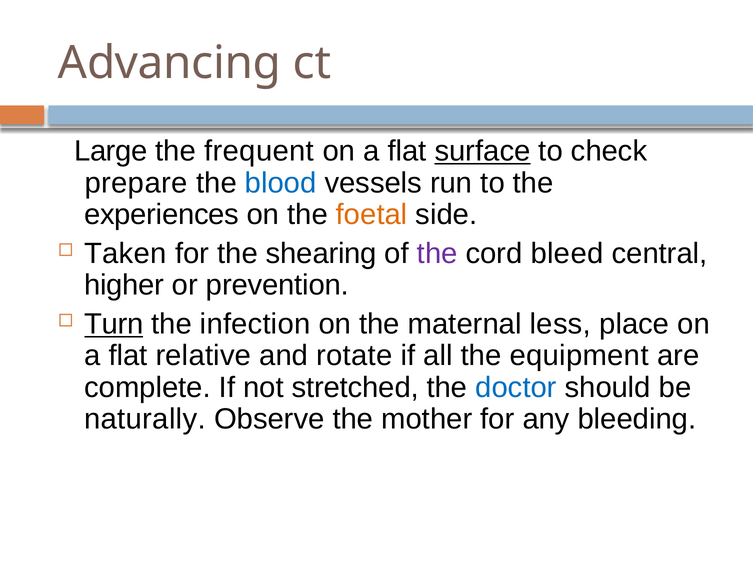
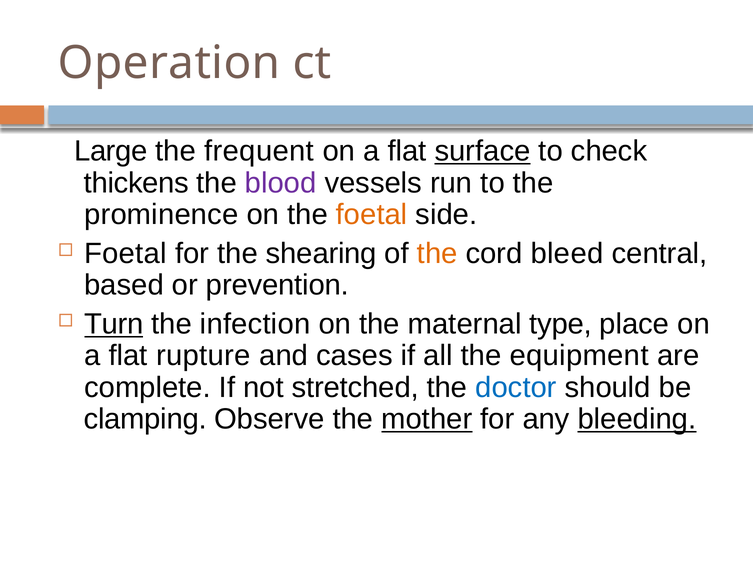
Advancing: Advancing -> Operation
prepare: prepare -> thickens
blood colour: blue -> purple
experiences: experiences -> prominence
Taken at (126, 253): Taken -> Foetal
the at (437, 253) colour: purple -> orange
higher: higher -> based
less: less -> type
relative: relative -> rupture
rotate: rotate -> cases
naturally: naturally -> clamping
mother underline: none -> present
bleeding underline: none -> present
